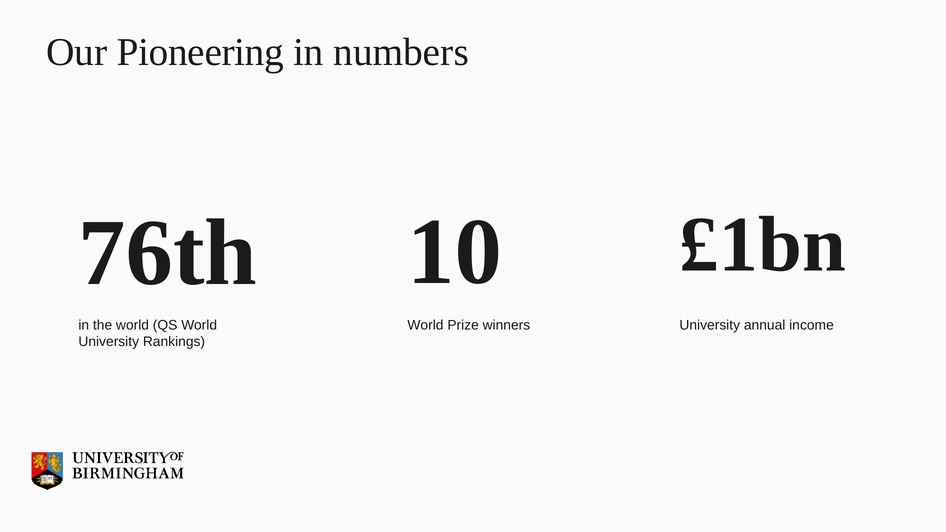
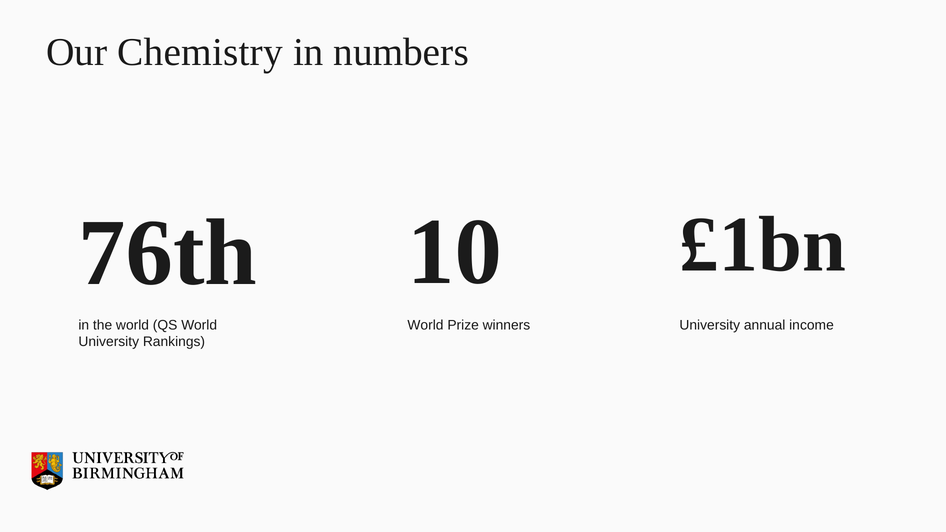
Pioneering: Pioneering -> Chemistry
